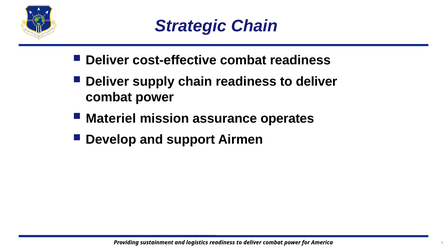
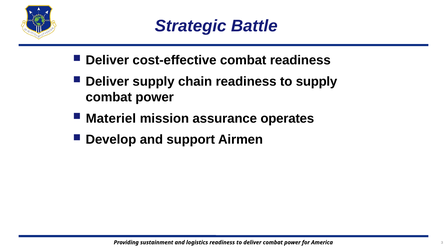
Strategic Chain: Chain -> Battle
chain readiness to deliver: deliver -> supply
